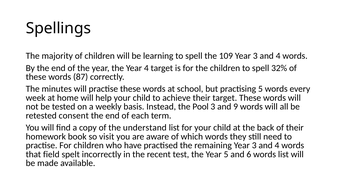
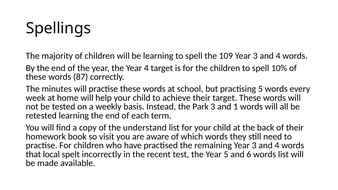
32%: 32% -> 10%
Pool: Pool -> Park
9: 9 -> 1
retested consent: consent -> learning
field: field -> local
